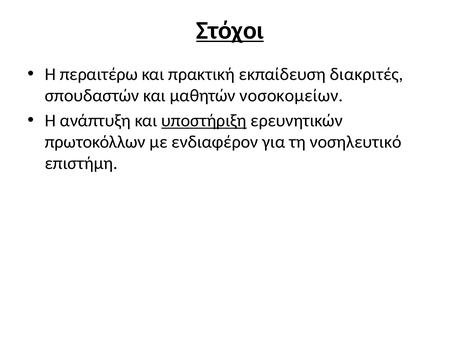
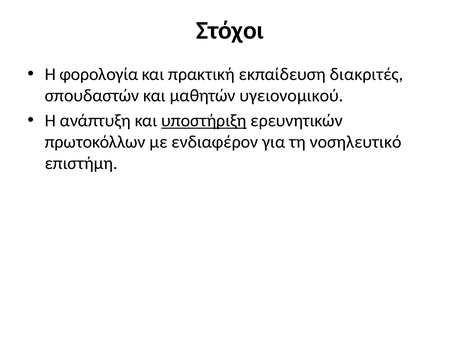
Στόχοι underline: present -> none
περαιτέρω: περαιτέρω -> φορολογία
νοσοκομείων: νοσοκομείων -> υγειονομικού
